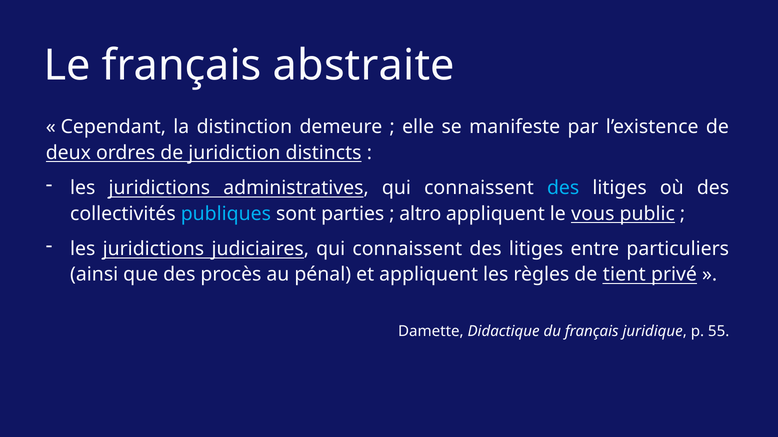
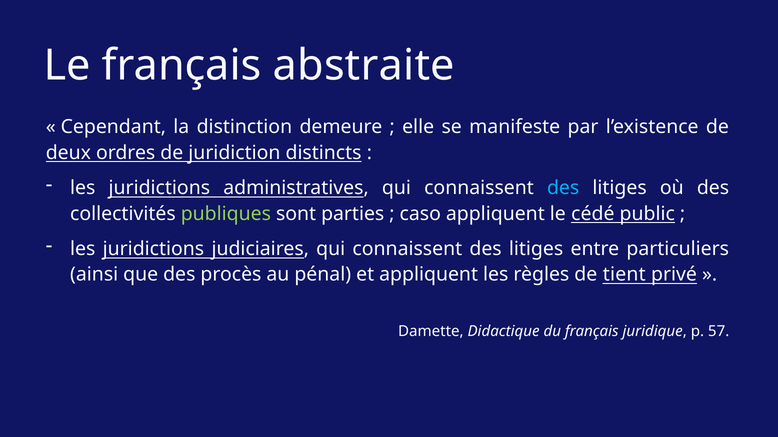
publiques colour: light blue -> light green
altro: altro -> caso
vous: vous -> cédé
55: 55 -> 57
